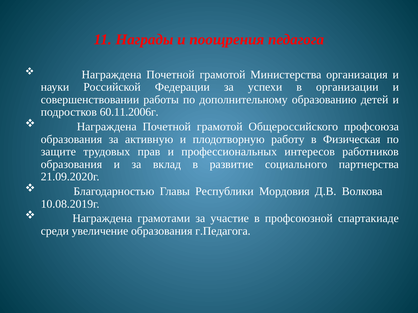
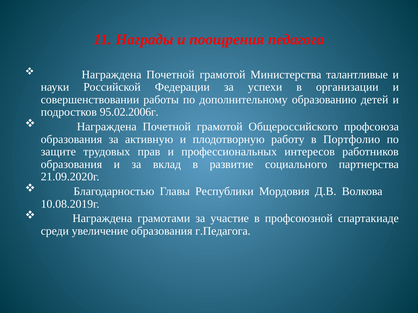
организация: организация -> талантливые
60.11.2006г: 60.11.2006г -> 95.02.2006г
Физическая: Физическая -> Портфолио
